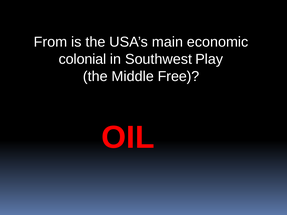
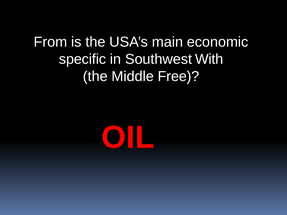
colonial: colonial -> specific
Play: Play -> With
